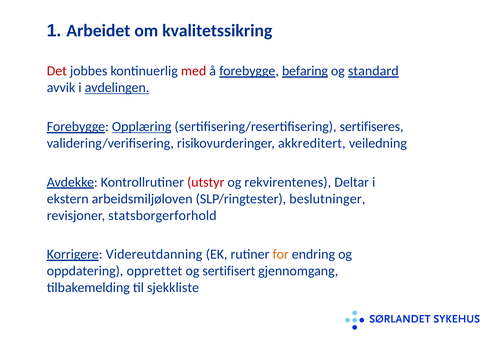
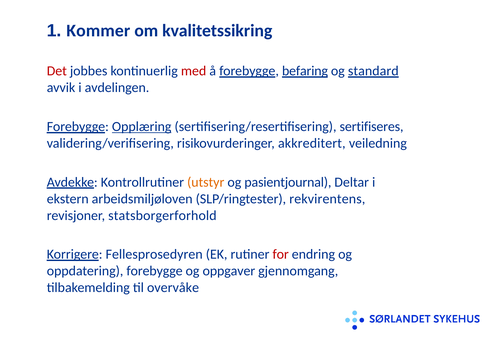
Arbeidet: Arbeidet -> Kommer
avdelingen underline: present -> none
utstyr colour: red -> orange
rekvirentenes: rekvirentenes -> pasientjournal
beslutninger: beslutninger -> rekvirentens
Videreutdanning: Videreutdanning -> Fellesprosedyren
for colour: orange -> red
oppdatering opprettet: opprettet -> forebygge
sertifisert: sertifisert -> oppgaver
sjekkliste: sjekkliste -> overvåke
